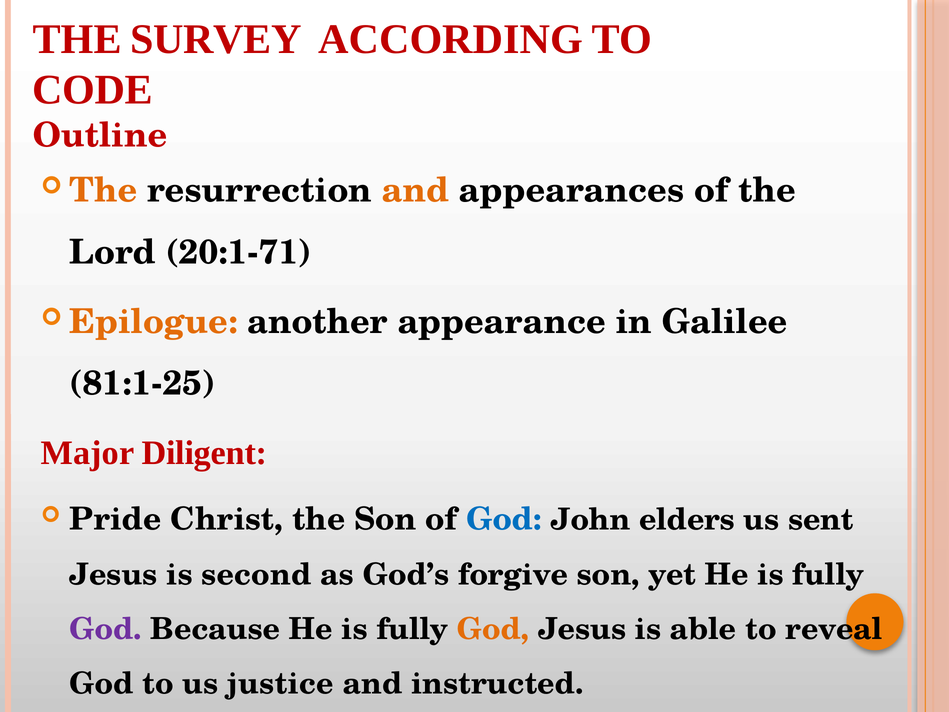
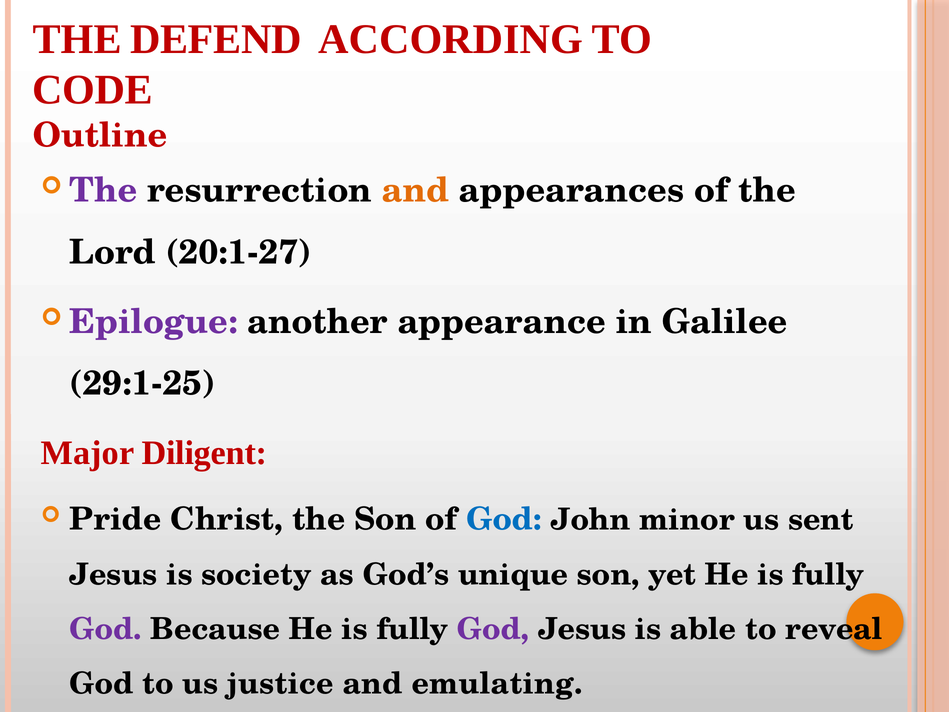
SURVEY: SURVEY -> DEFEND
The at (103, 191) colour: orange -> purple
20:1-71: 20:1-71 -> 20:1-27
Epilogue colour: orange -> purple
81:1-25: 81:1-25 -> 29:1-25
elders: elders -> minor
second: second -> society
forgive: forgive -> unique
God at (493, 629) colour: orange -> purple
instructed: instructed -> emulating
